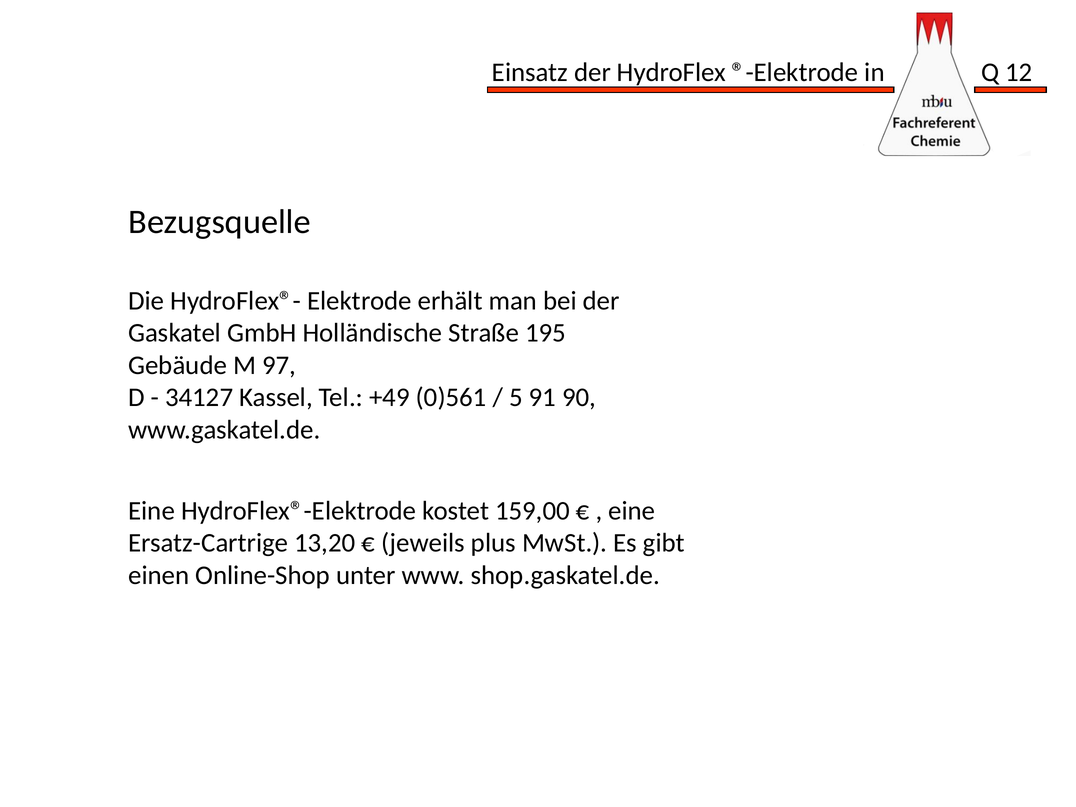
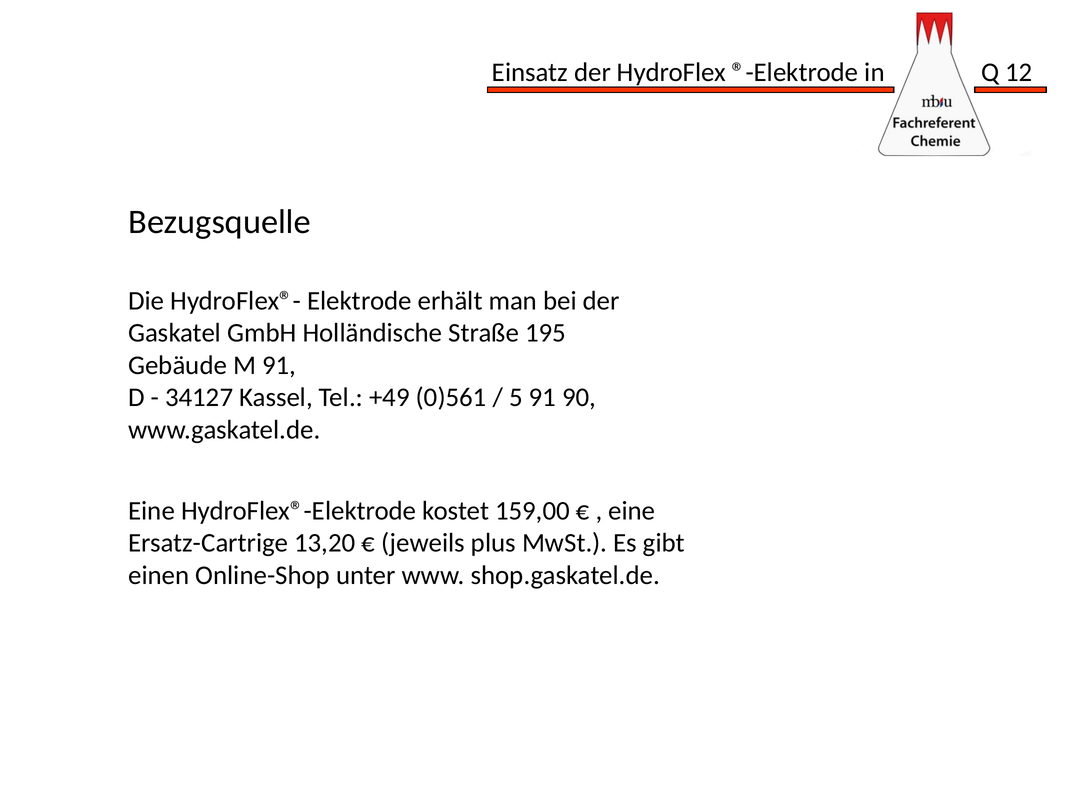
M 97: 97 -> 91
